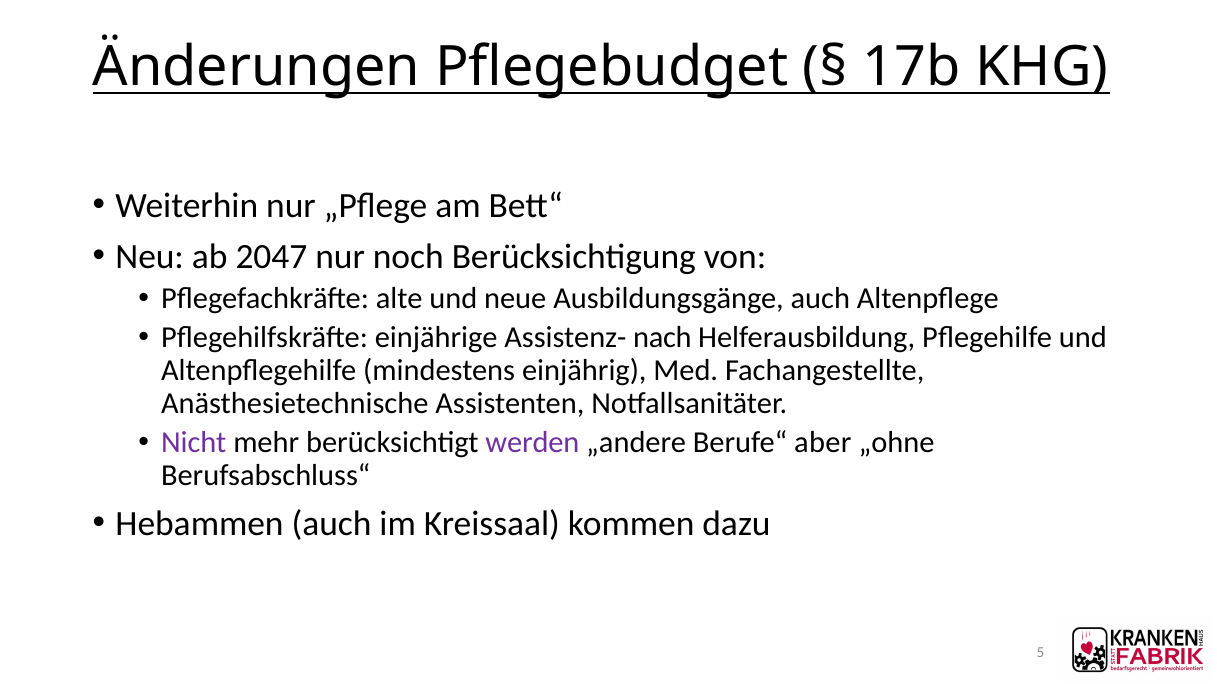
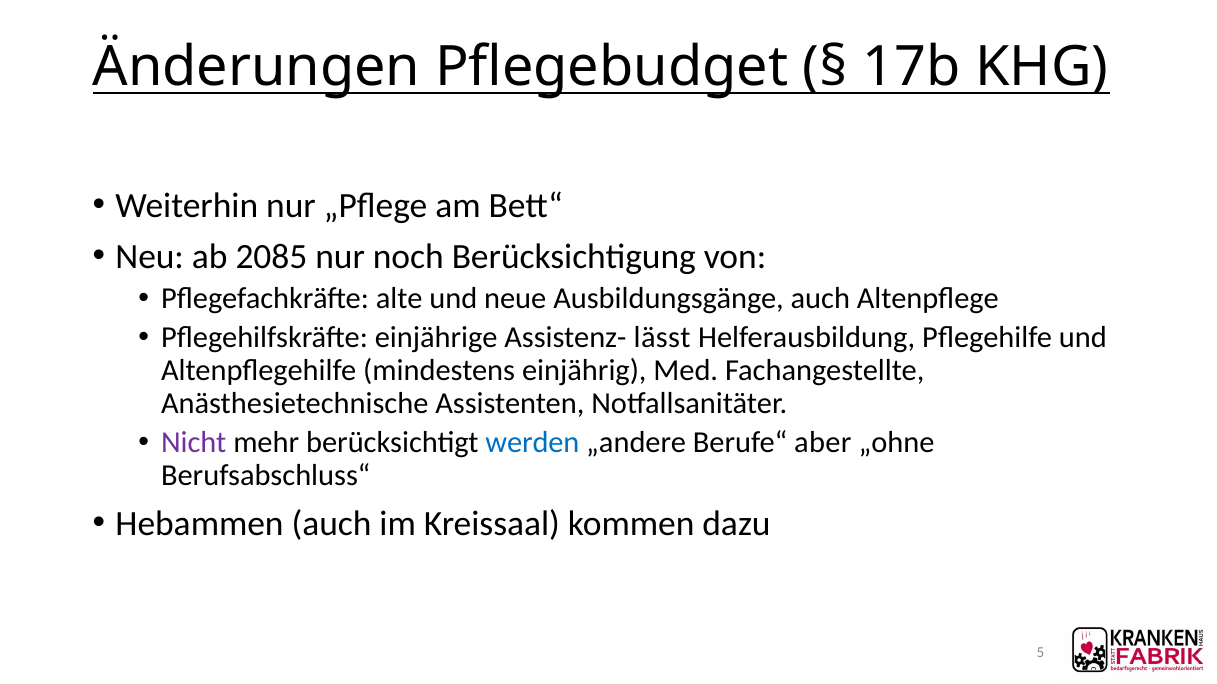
2047: 2047 -> 2085
nach: nach -> lässt
werden colour: purple -> blue
